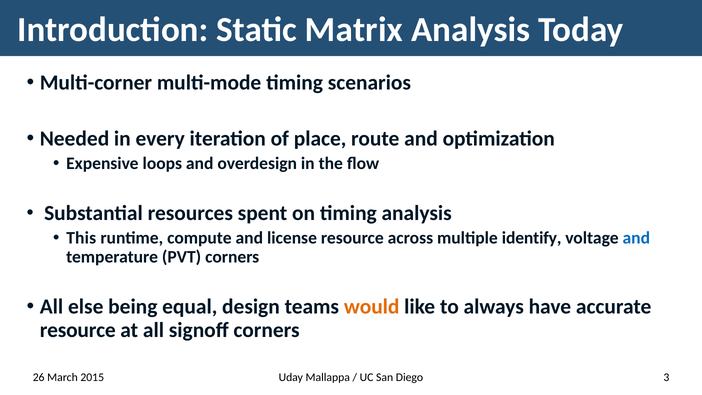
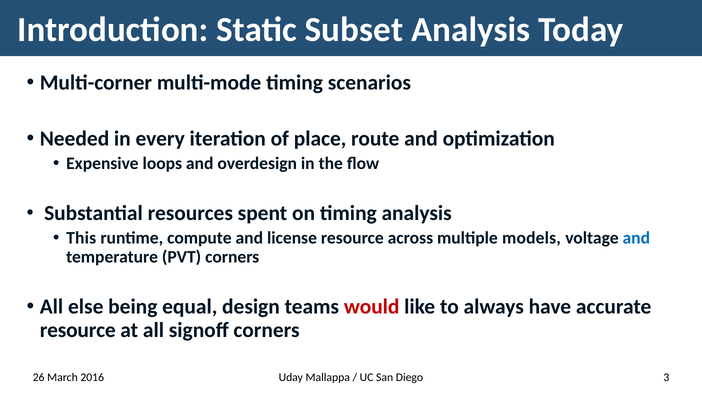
Matrix: Matrix -> Subset
identify: identify -> models
would colour: orange -> red
2015: 2015 -> 2016
